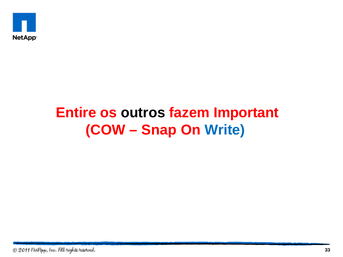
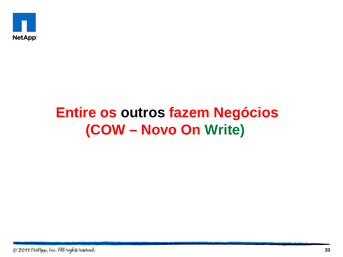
Important: Important -> Negócios
Snap: Snap -> Novo
Write colour: blue -> green
